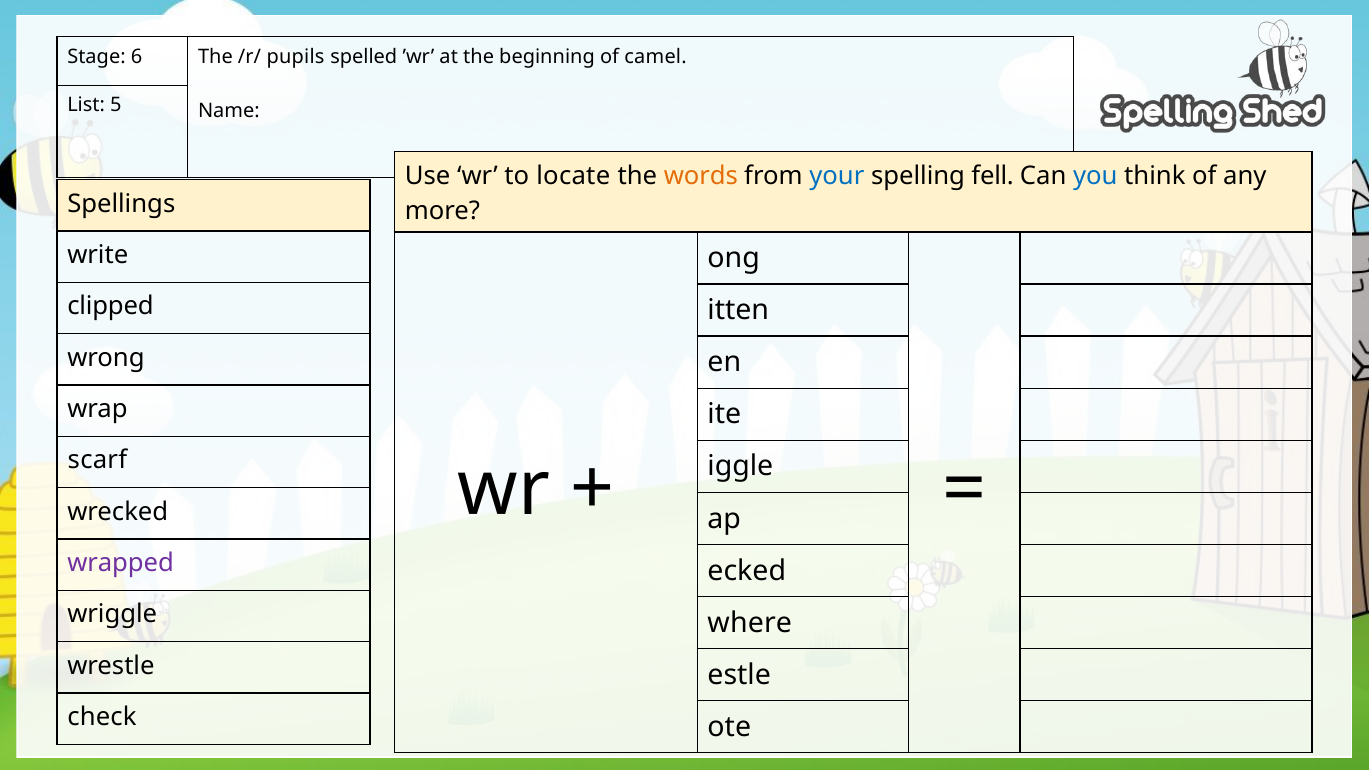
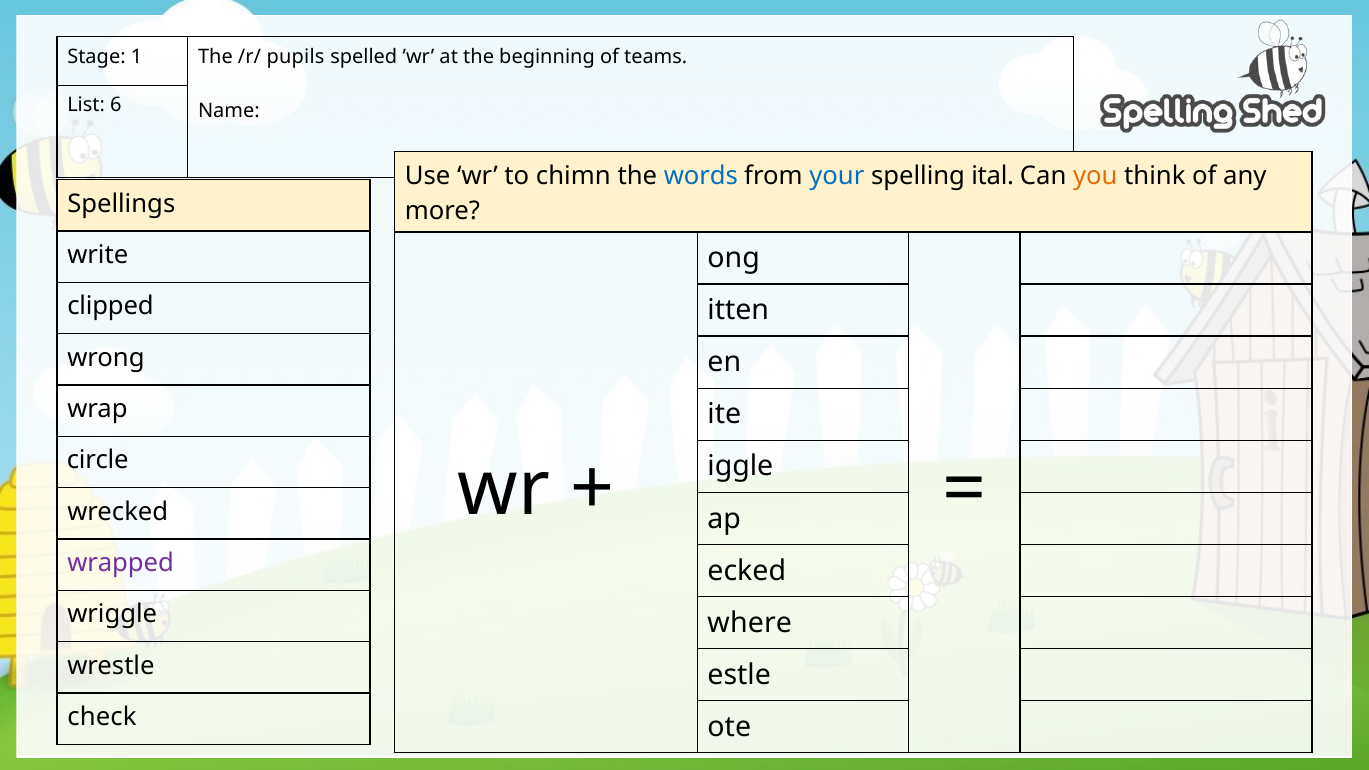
6: 6 -> 1
camel: camel -> teams
5: 5 -> 6
locate: locate -> chimn
words colour: orange -> blue
fell: fell -> ital
you colour: blue -> orange
scarf: scarf -> circle
